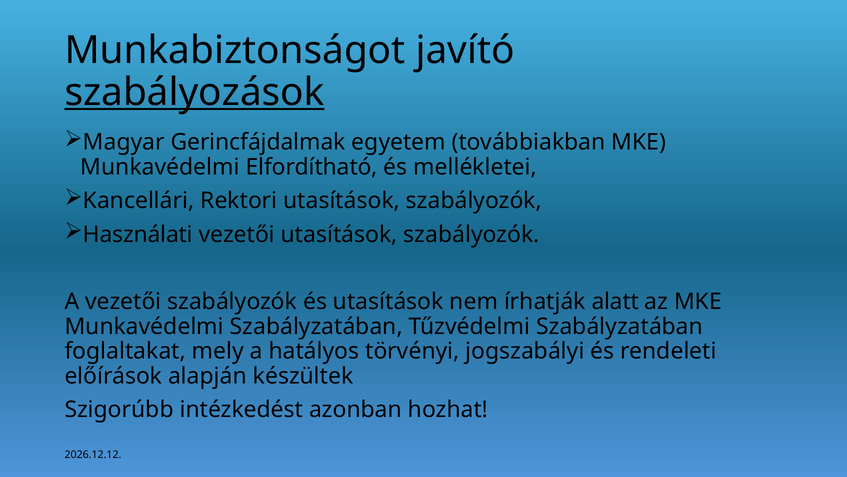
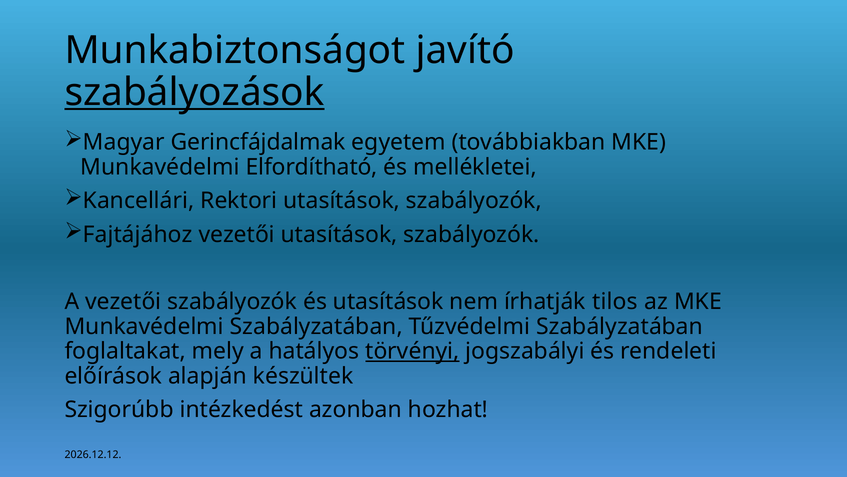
Használati: Használati -> Fajtájához
alatt: alatt -> tilos
törvényi underline: none -> present
